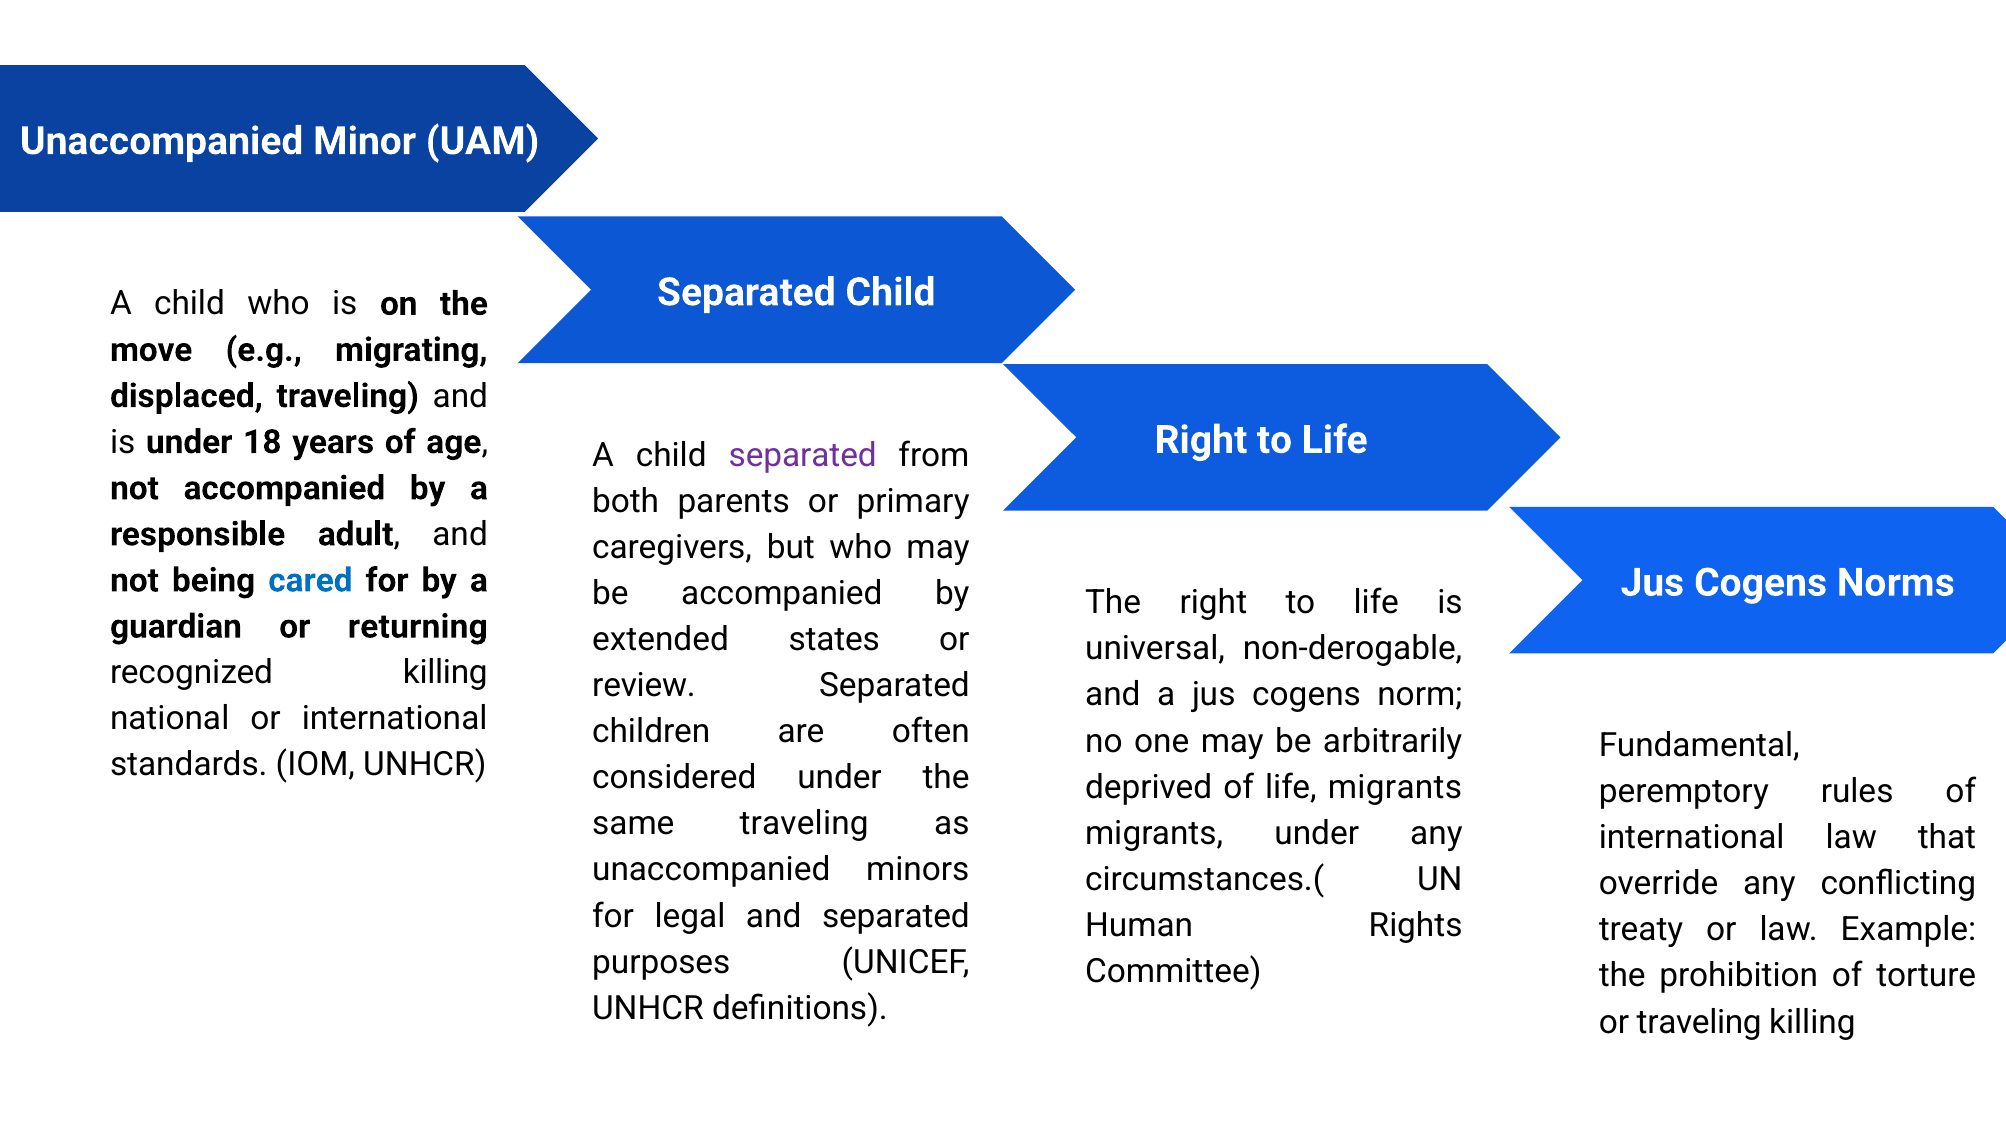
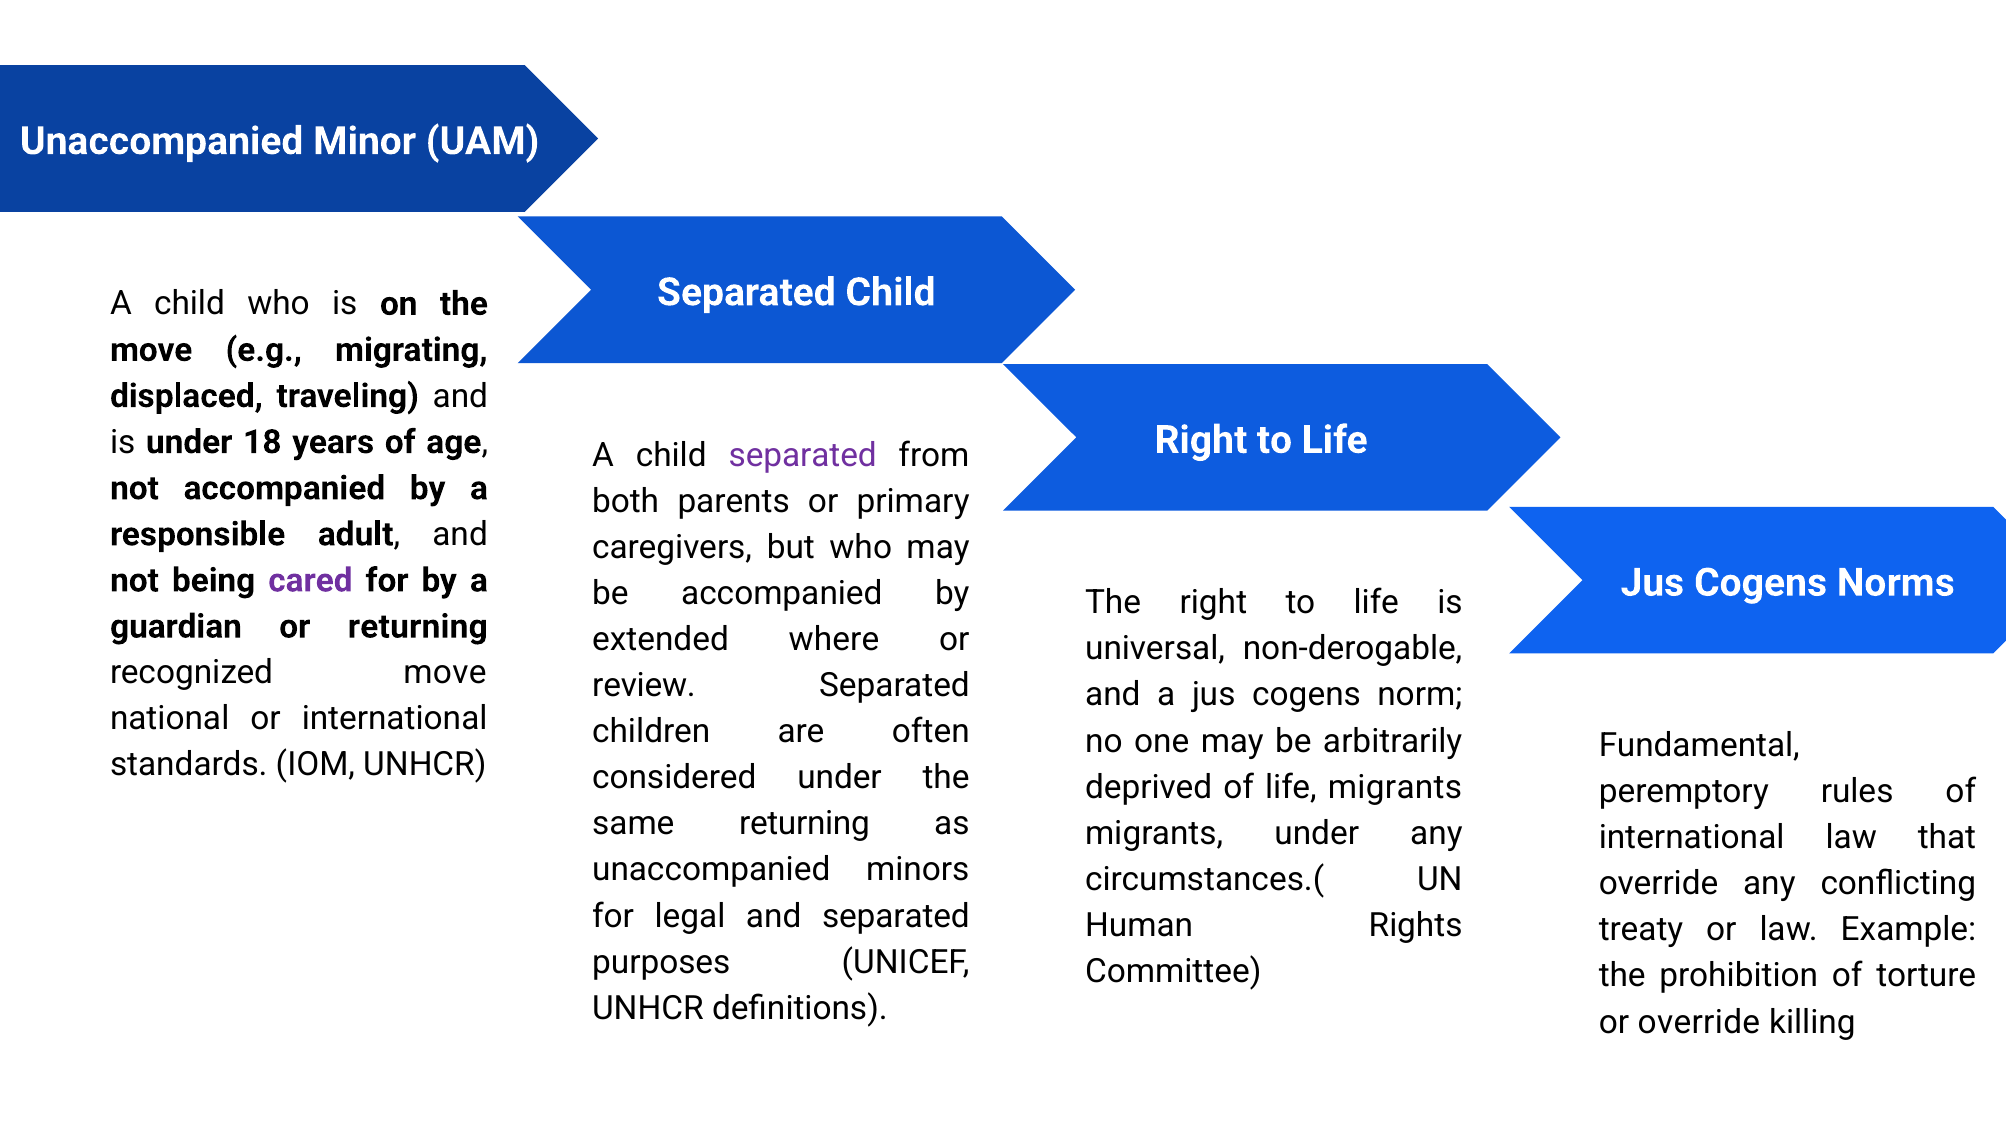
cared colour: blue -> purple
states: states -> where
recognized killing: killing -> move
same traveling: traveling -> returning
or traveling: traveling -> override
